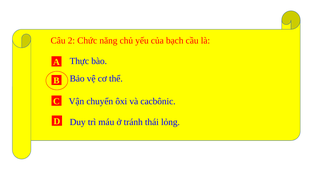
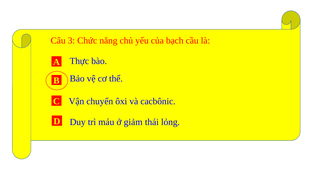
2: 2 -> 3
tránh: tránh -> giảm
